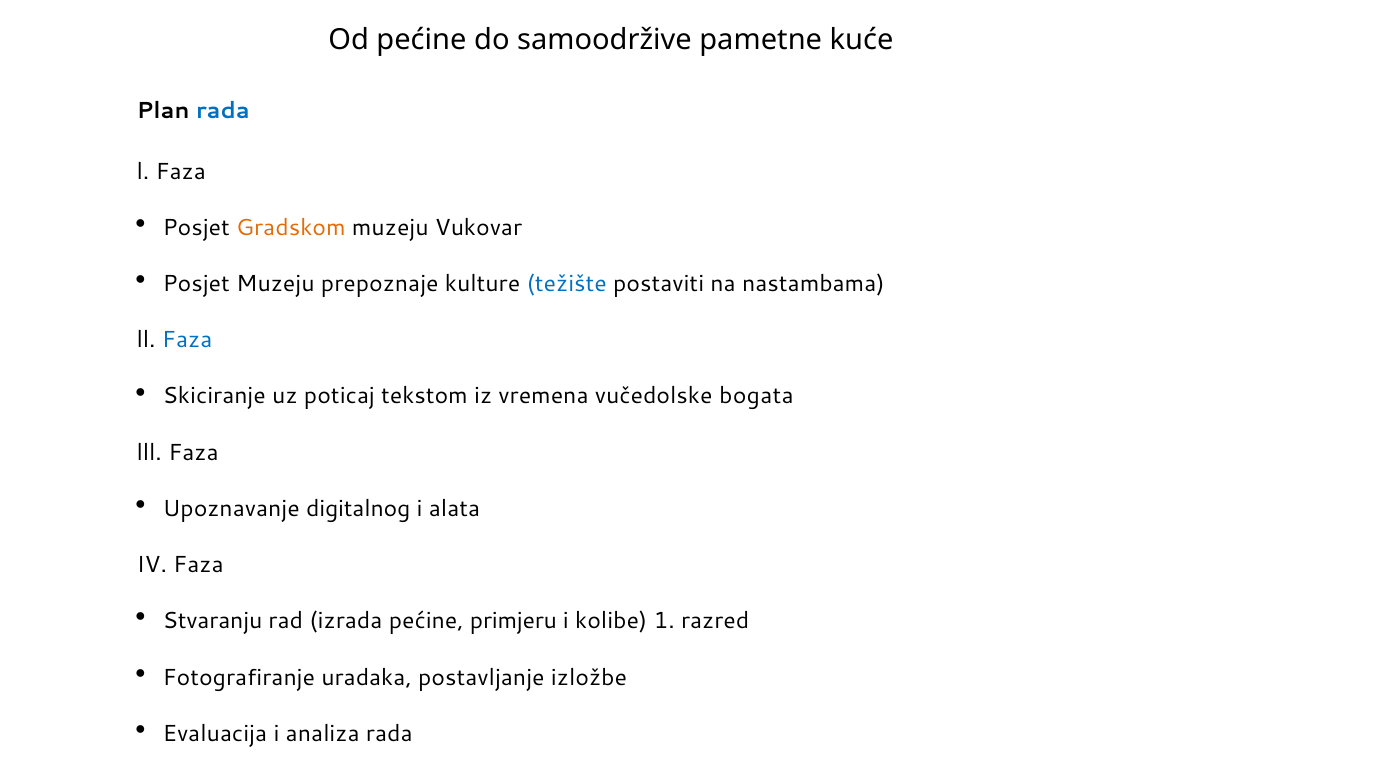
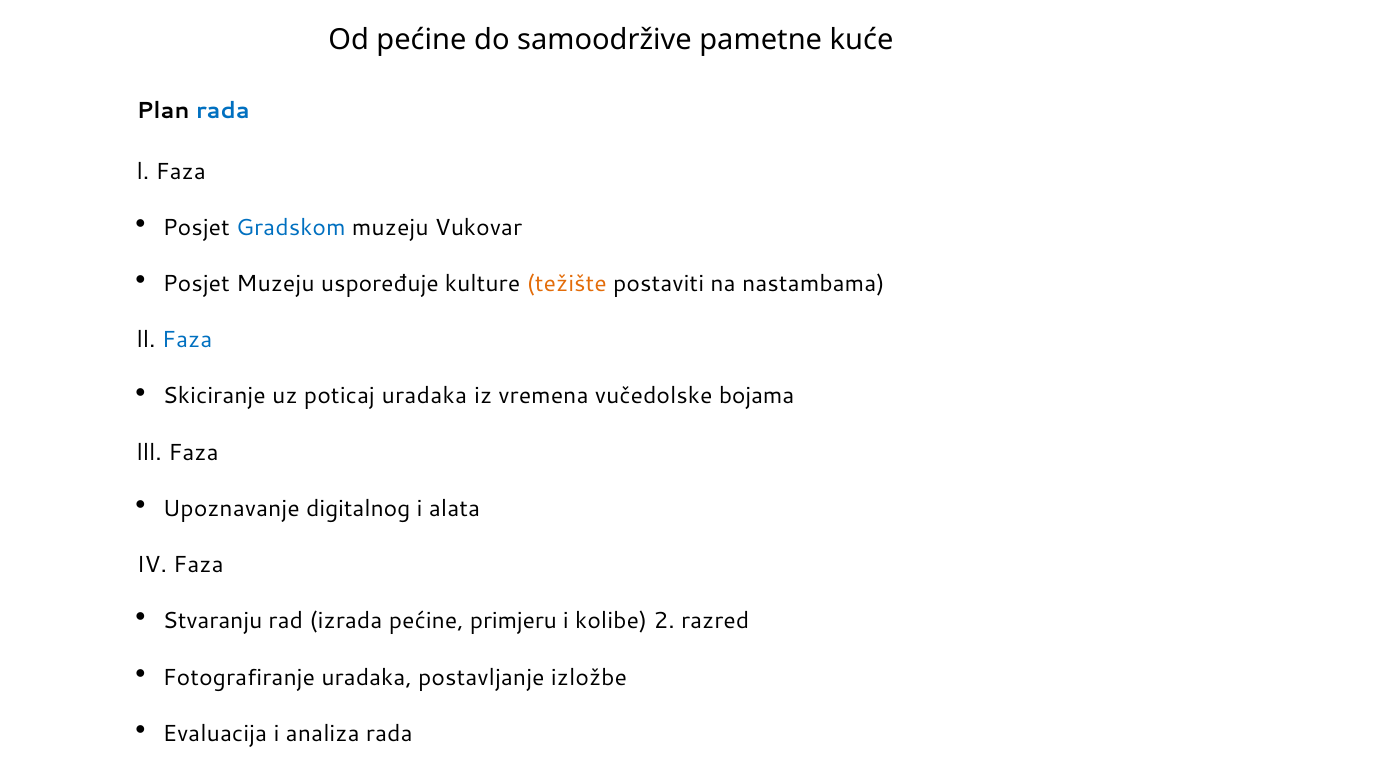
Gradskom colour: orange -> blue
prepoznaje: prepoznaje -> uspoređuje
težište colour: blue -> orange
poticaj tekstom: tekstom -> uradaka
bogata: bogata -> bojama
1: 1 -> 2
